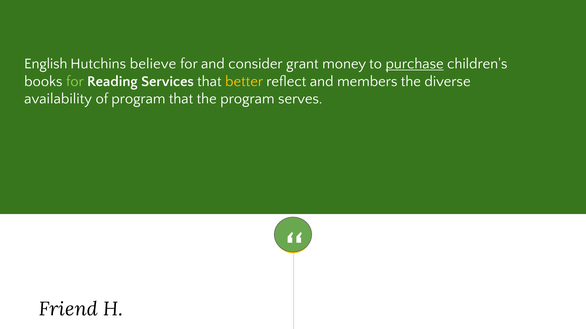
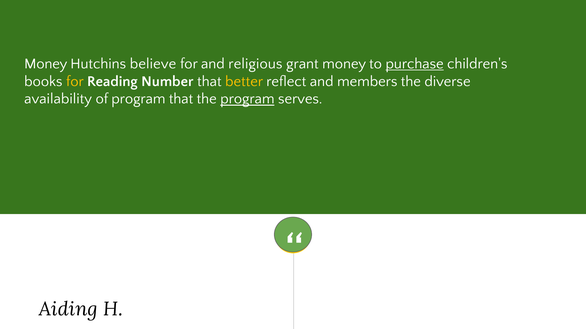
English at (46, 64): English -> Money
consider: consider -> religious
for at (75, 81) colour: light green -> yellow
Services: Services -> Number
program at (247, 99) underline: none -> present
Friend: Friend -> Aiding
